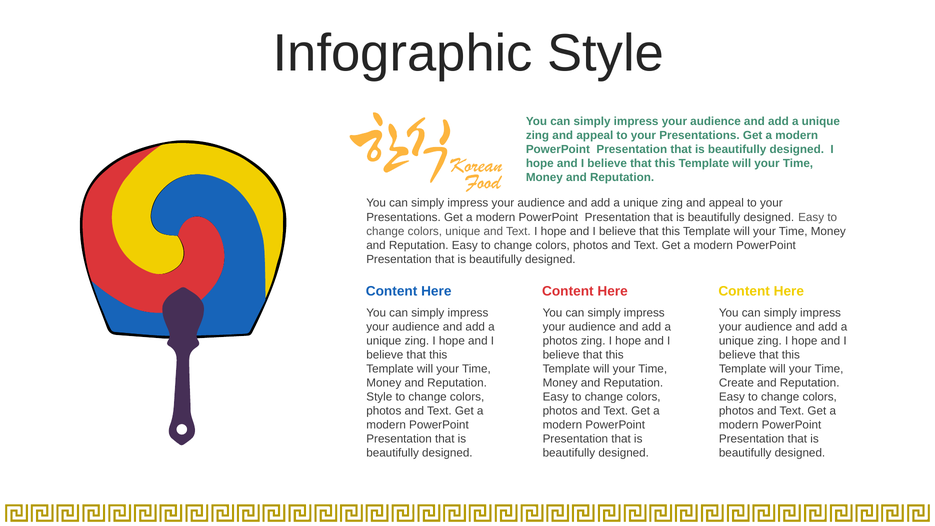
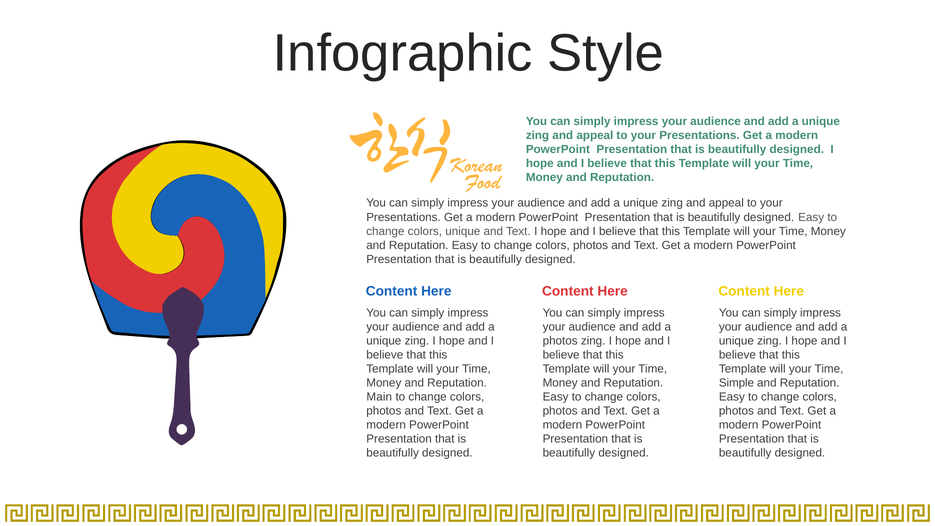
Create: Create -> Simple
Style at (379, 397): Style -> Main
